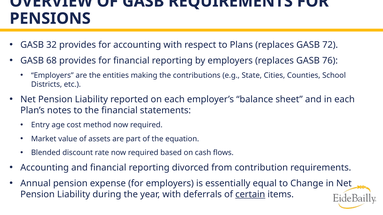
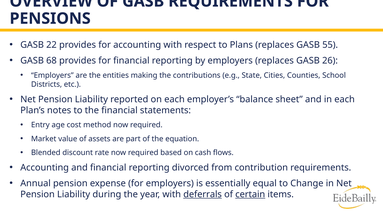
32: 32 -> 22
72: 72 -> 55
76: 76 -> 26
deferrals underline: none -> present
